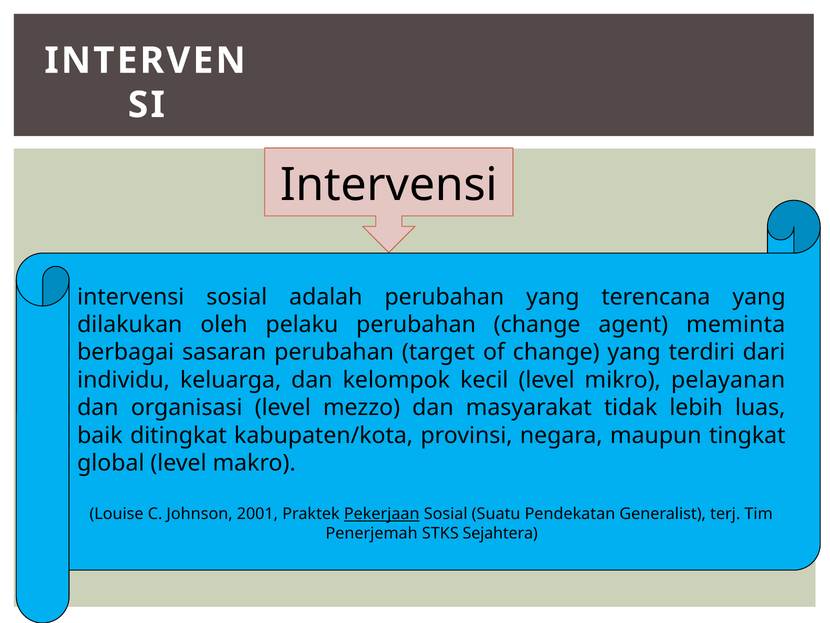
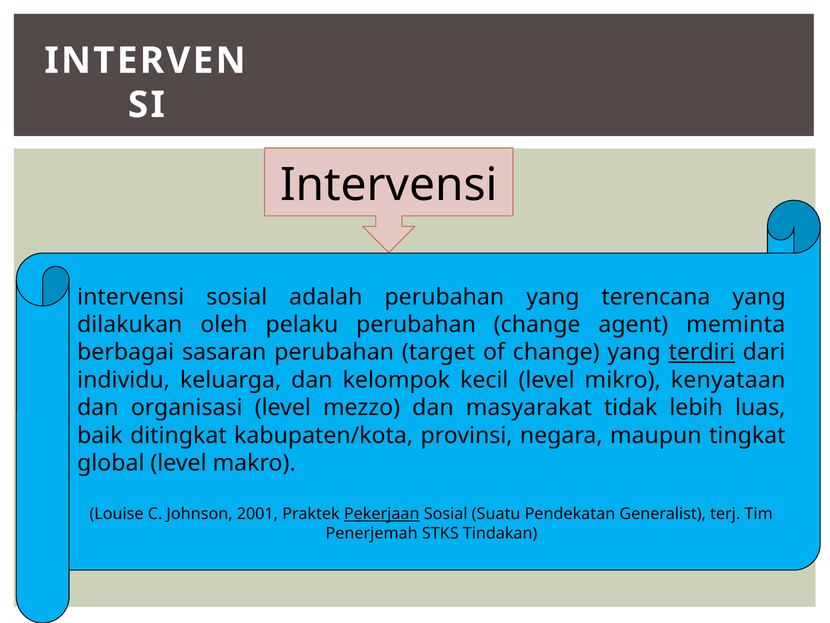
terdiri underline: none -> present
pelayanan: pelayanan -> kenyataan
Sejahtera: Sejahtera -> Tindakan
